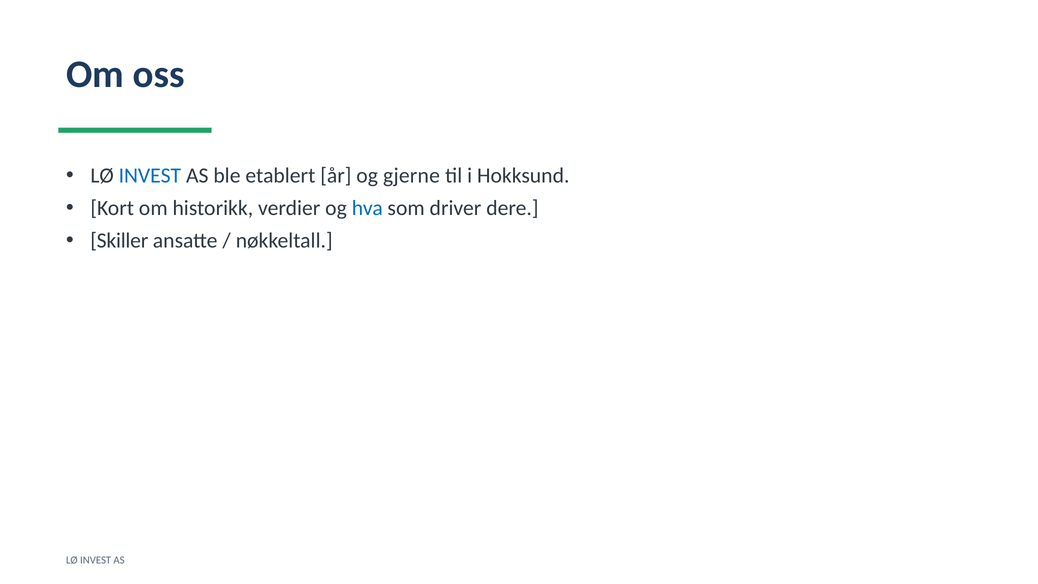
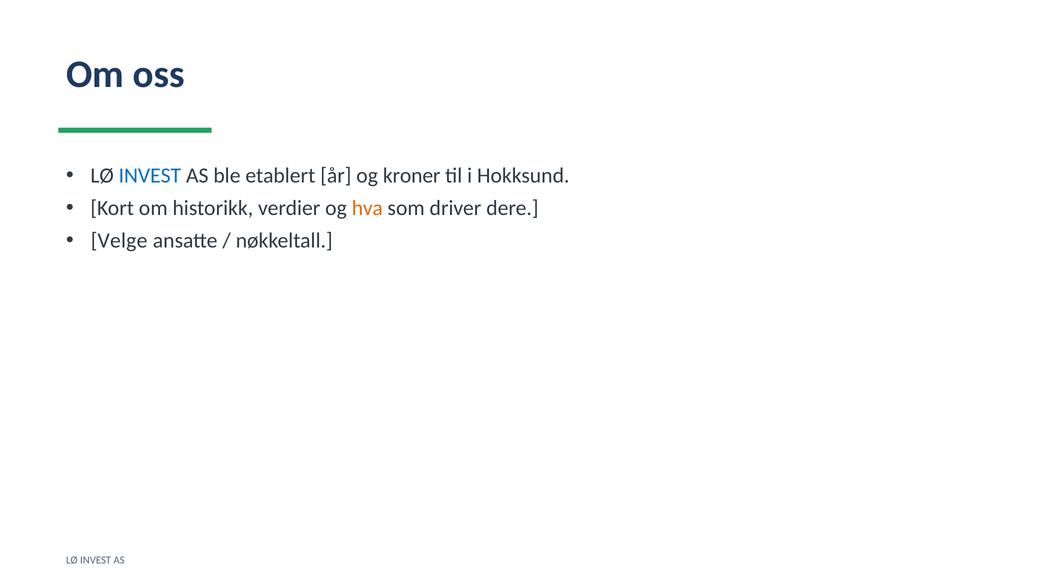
gjerne: gjerne -> kroner
hva colour: blue -> orange
Skiller: Skiller -> Velge
